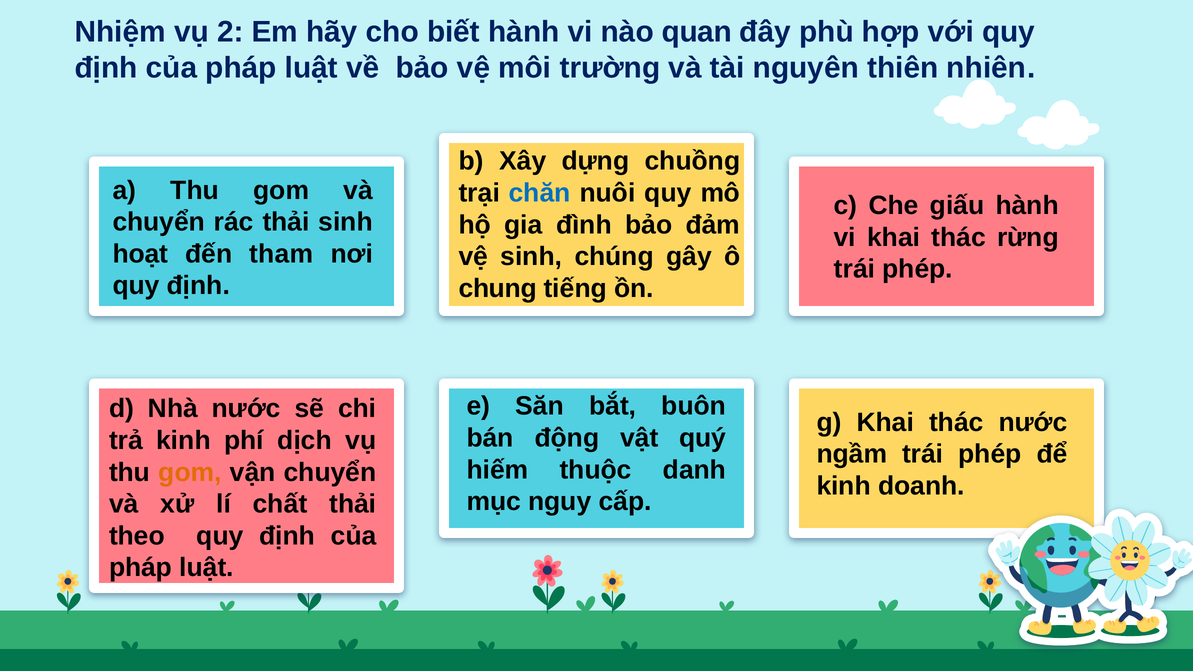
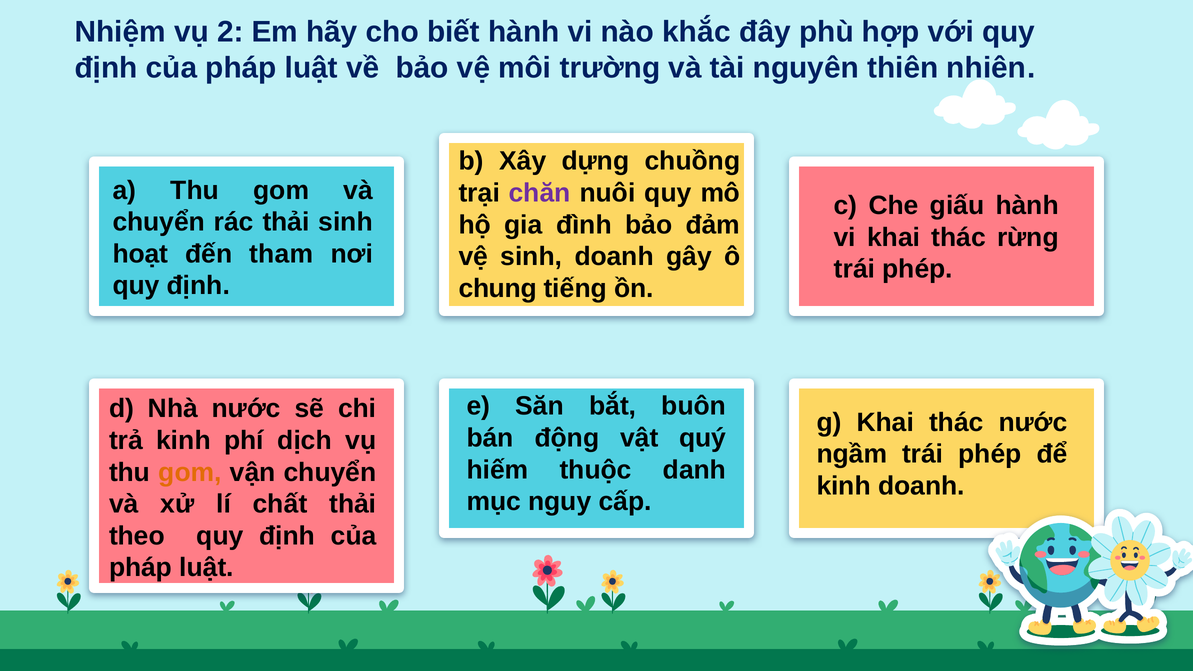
quan: quan -> khắc
chăn colour: blue -> purple
sinh chúng: chúng -> doanh
